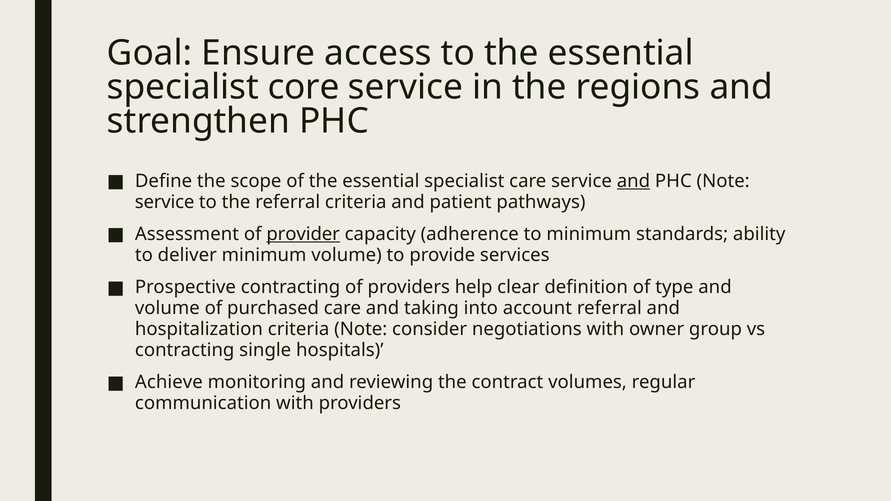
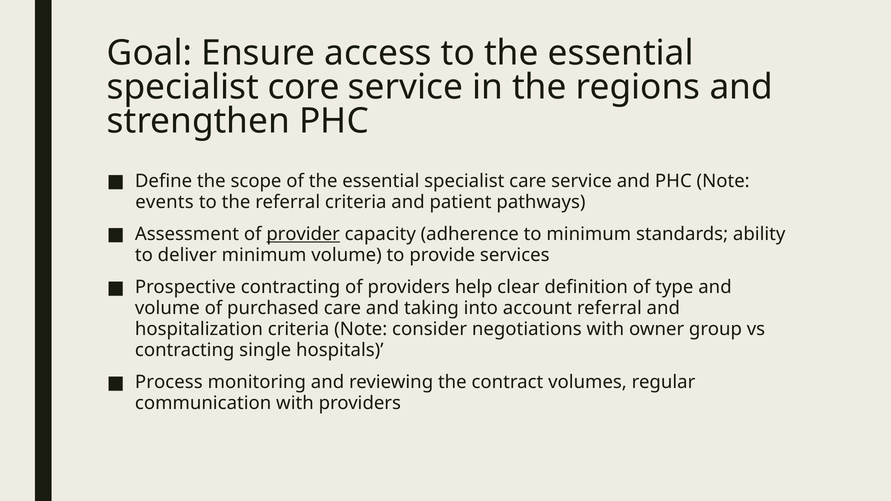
and at (633, 181) underline: present -> none
service at (165, 202): service -> events
Achieve: Achieve -> Process
